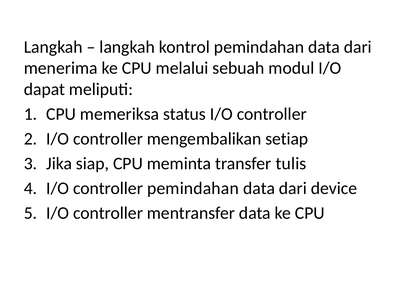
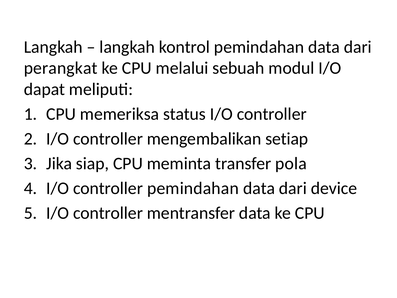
menerima: menerima -> perangkat
tulis: tulis -> pola
